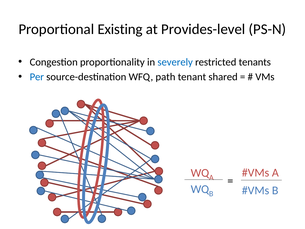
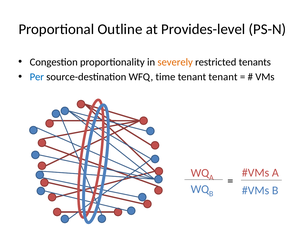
Existing: Existing -> Outline
severely colour: blue -> orange
path: path -> time
tenant shared: shared -> tenant
